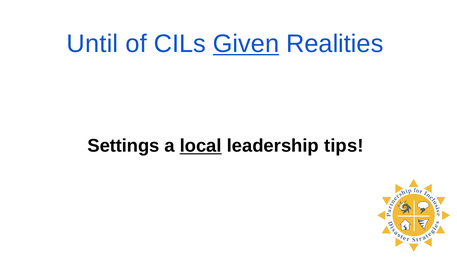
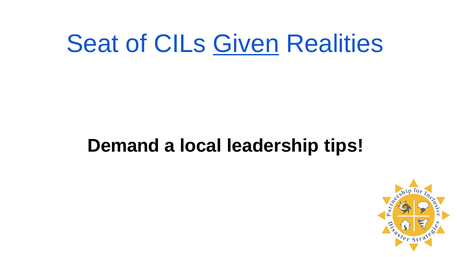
Until: Until -> Seat
Settings: Settings -> Demand
local underline: present -> none
